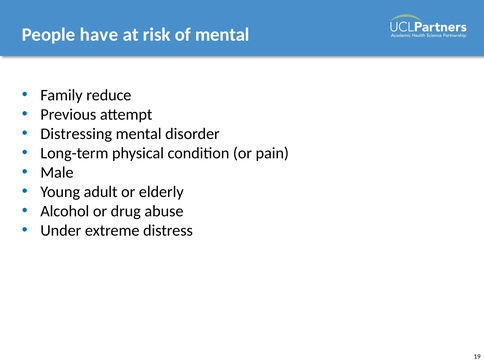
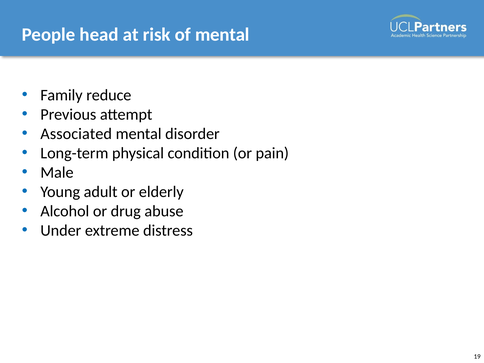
have: have -> head
Distressing: Distressing -> Associated
